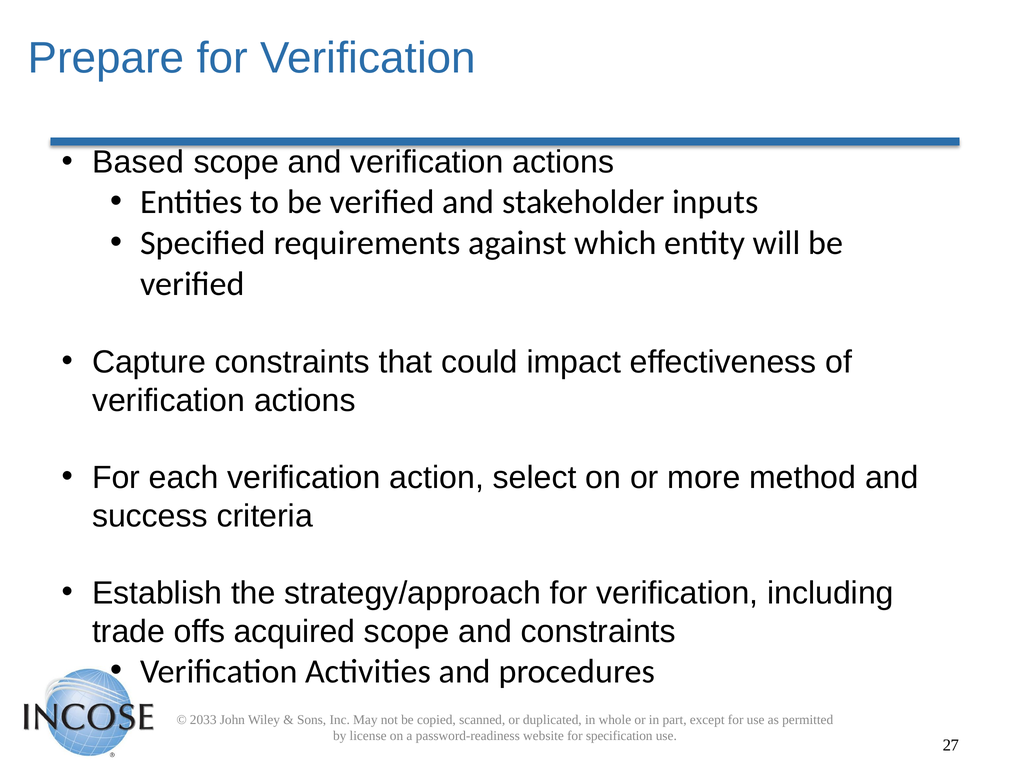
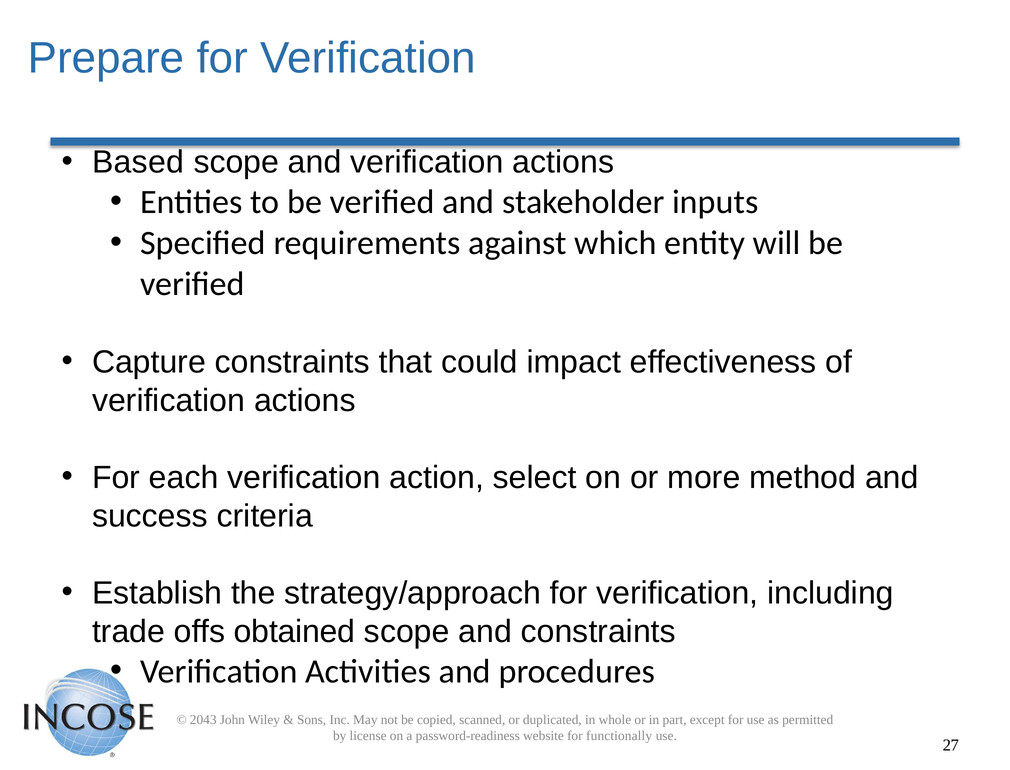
acquired: acquired -> obtained
2033: 2033 -> 2043
specification: specification -> functionally
